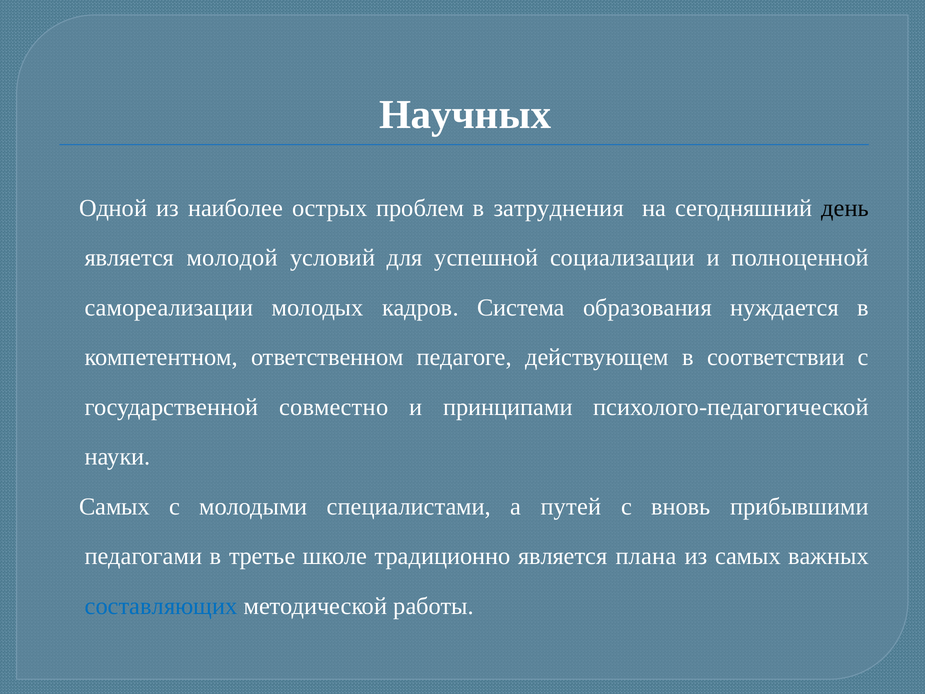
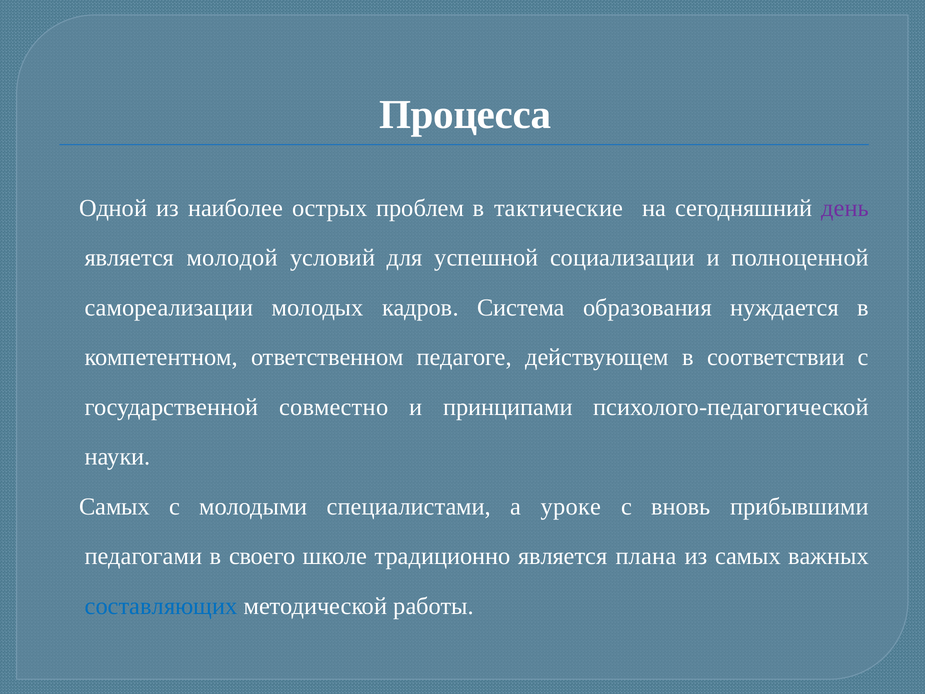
Научных: Научных -> Процесса
затруднения: затруднения -> тактические
день colour: black -> purple
путей: путей -> уроке
третье: третье -> своего
